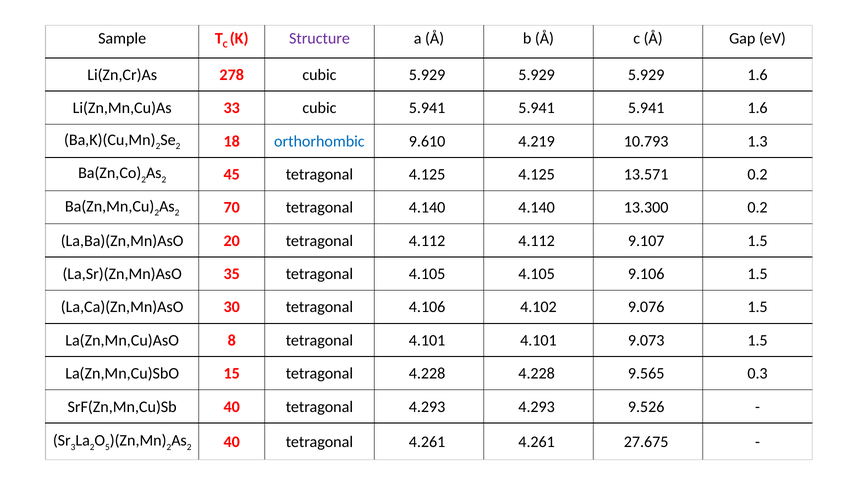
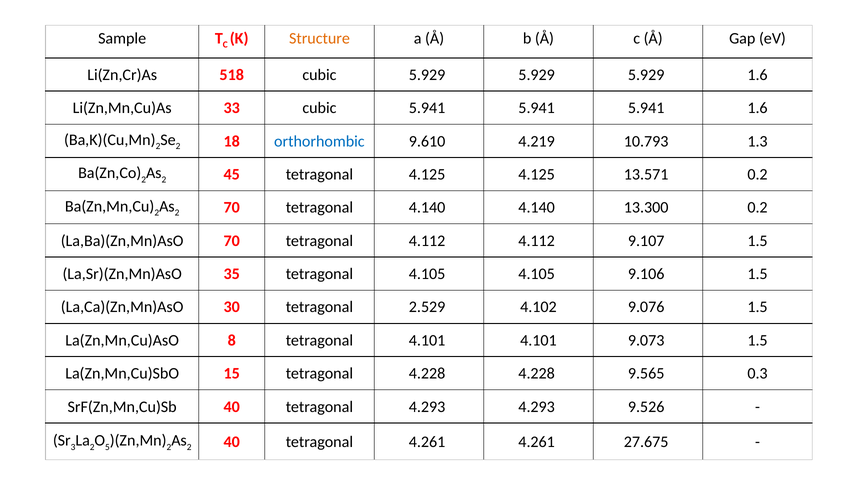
Structure colour: purple -> orange
278: 278 -> 518
La,Ba)(Zn,Mn)AsO 20: 20 -> 70
4.106: 4.106 -> 2.529
